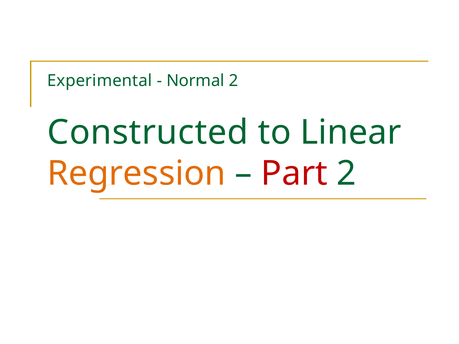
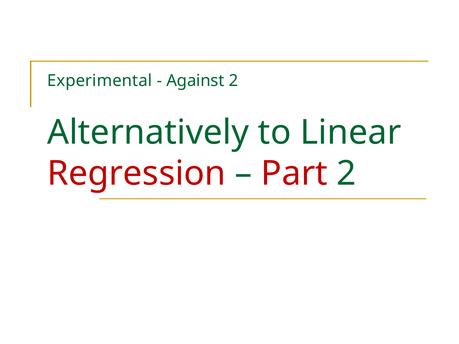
Normal: Normal -> Against
Constructed: Constructed -> Alternatively
Regression colour: orange -> red
